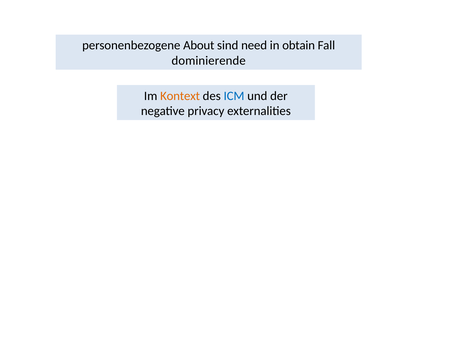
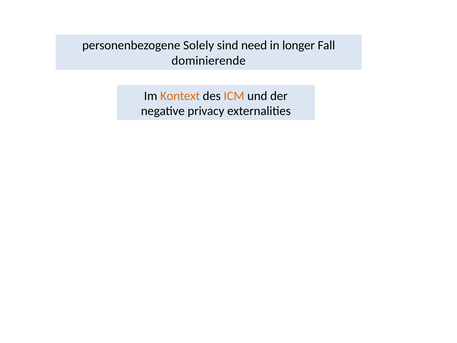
About: About -> Solely
obtain: obtain -> longer
ICM colour: blue -> orange
